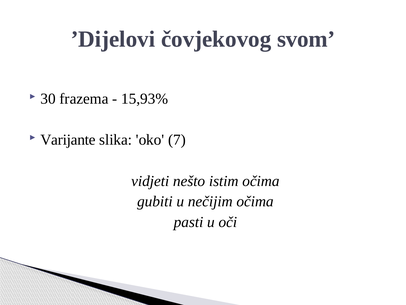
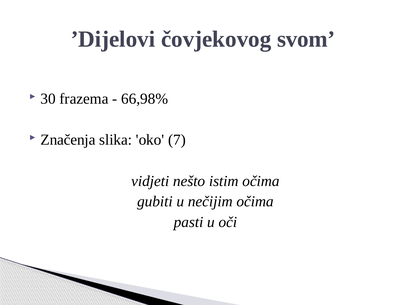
15,93%: 15,93% -> 66,98%
Varijante: Varijante -> Značenja
